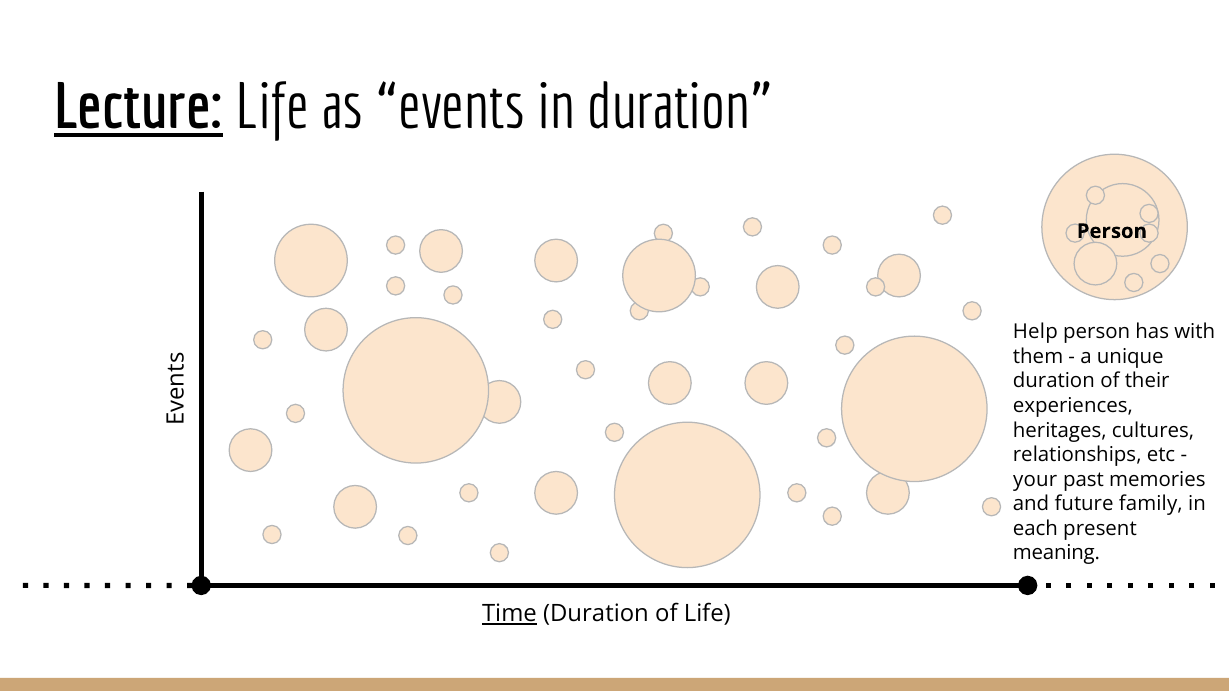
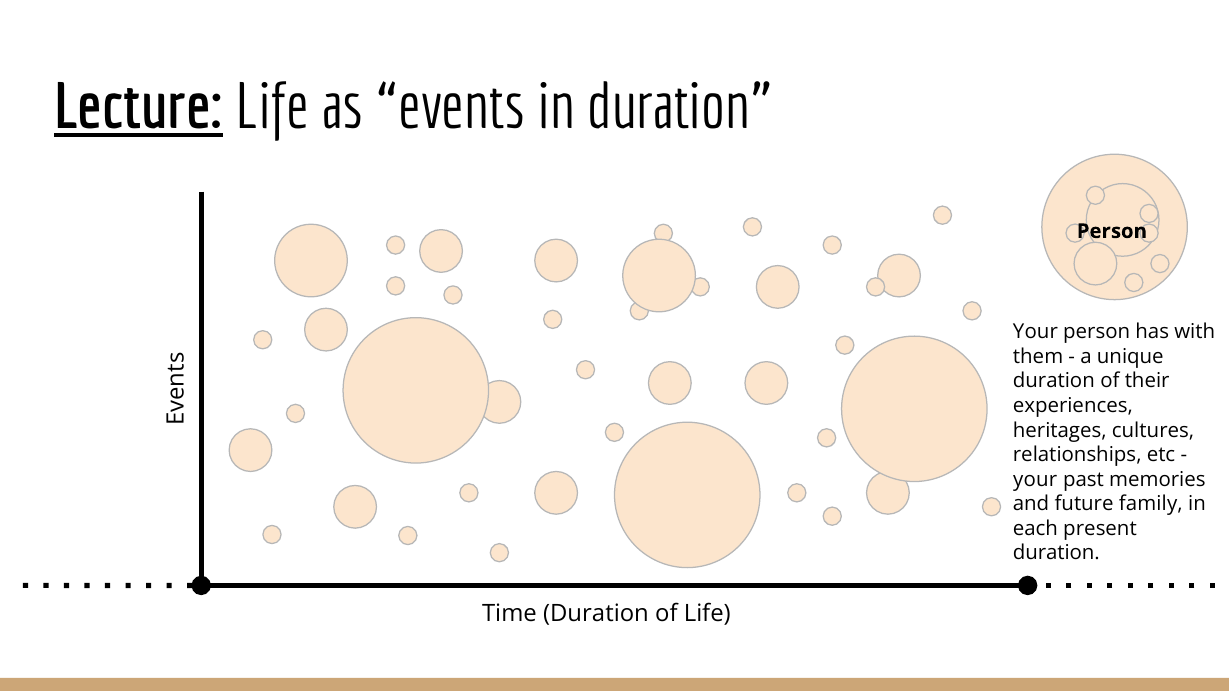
Help at (1035, 332): Help -> Your
meaning at (1056, 553): meaning -> duration
Time underline: present -> none
